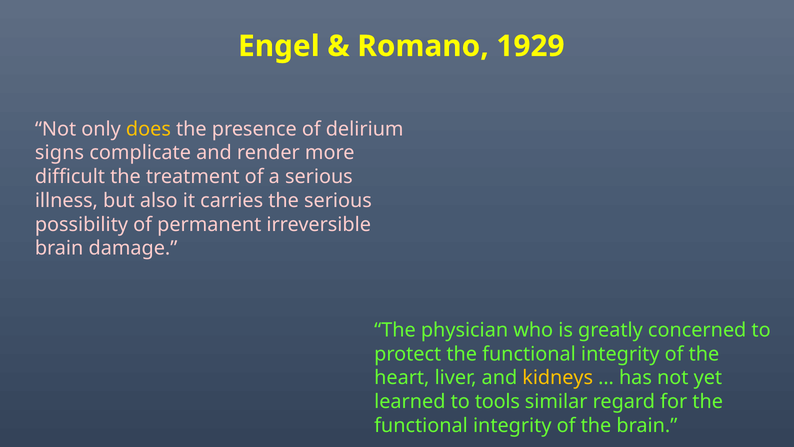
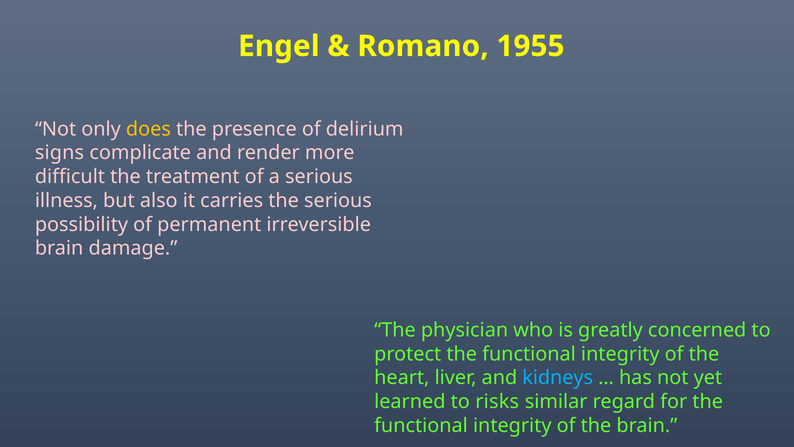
1929: 1929 -> 1955
kidneys colour: yellow -> light blue
tools: tools -> risks
